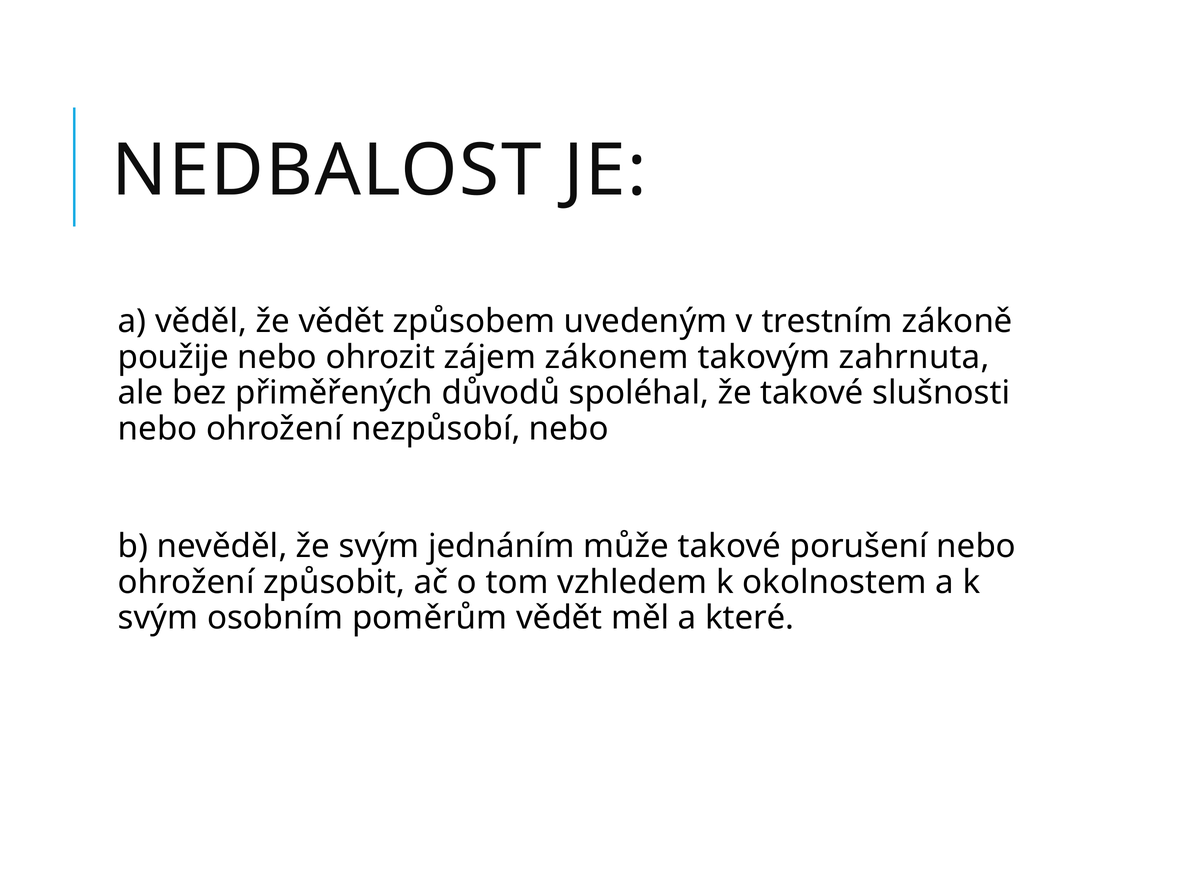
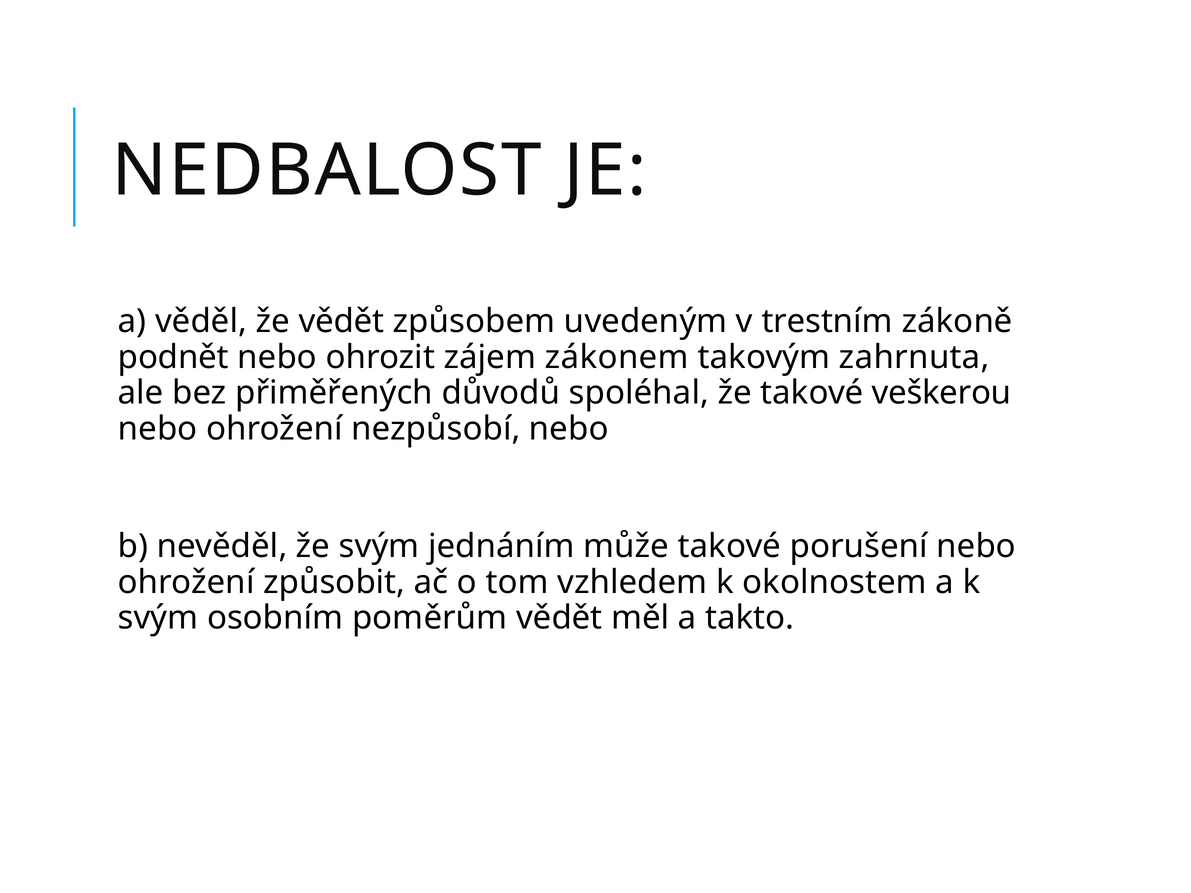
použije: použije -> podnět
slušnosti: slušnosti -> veškerou
které: které -> takto
